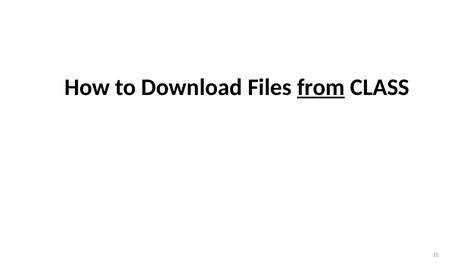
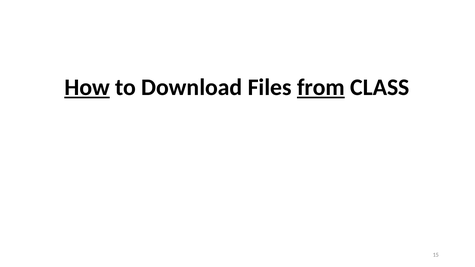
How underline: none -> present
